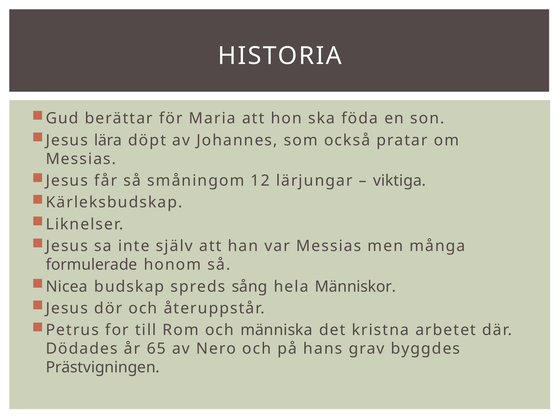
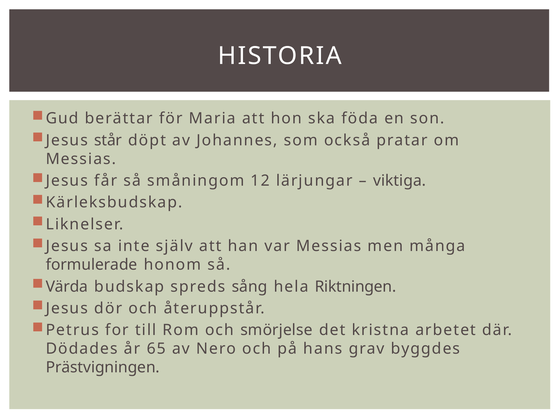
lära: lära -> står
Nicea: Nicea -> Värda
Människor: Människor -> Riktningen
människa: människa -> smörjelse
